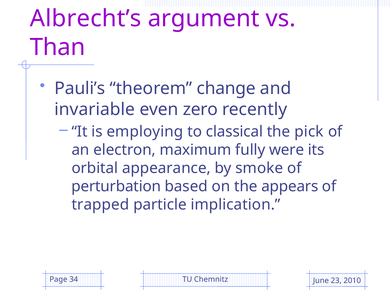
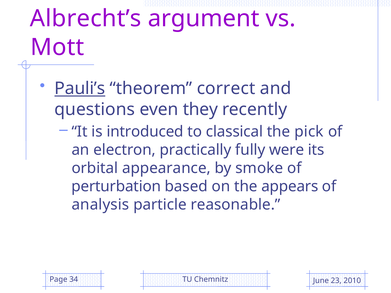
Than: Than -> Mott
Pauli’s underline: none -> present
change: change -> correct
invariable: invariable -> questions
zero: zero -> they
employing: employing -> introduced
maximum: maximum -> practically
trapped: trapped -> analysis
implication: implication -> reasonable
